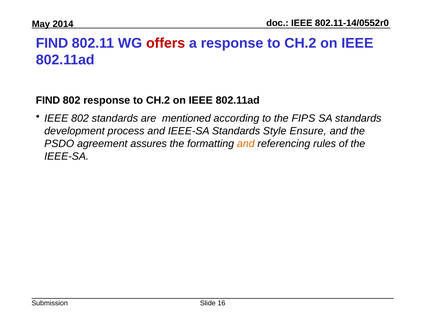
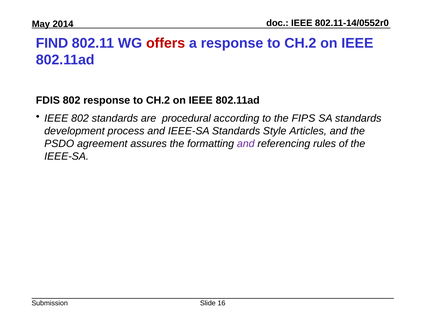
FIND at (48, 101): FIND -> FDIS
mentioned: mentioned -> procedural
Ensure: Ensure -> Articles
and at (246, 144) colour: orange -> purple
